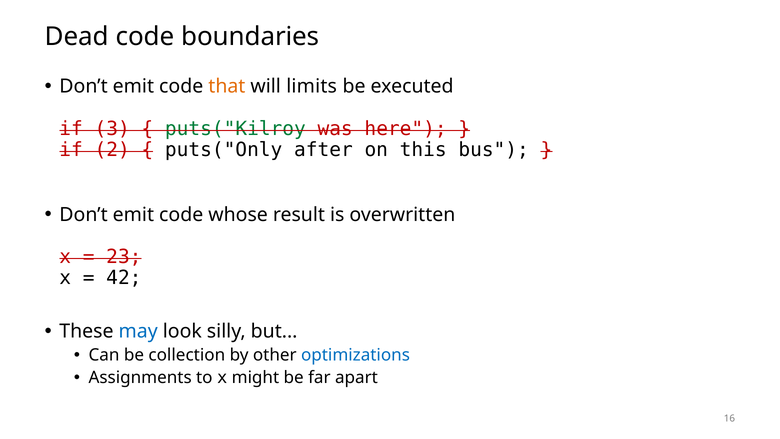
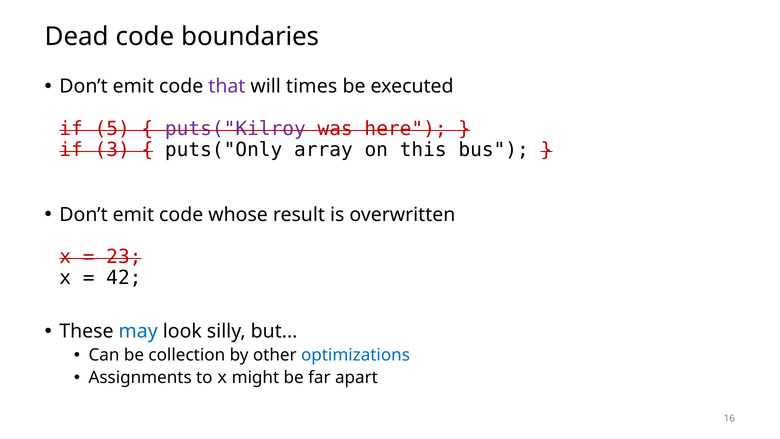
that colour: orange -> purple
limits: limits -> times
3: 3 -> 5
puts("Kilroy colour: green -> purple
2: 2 -> 3
after: after -> array
